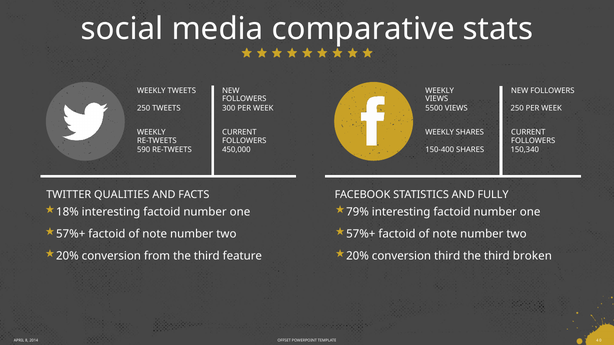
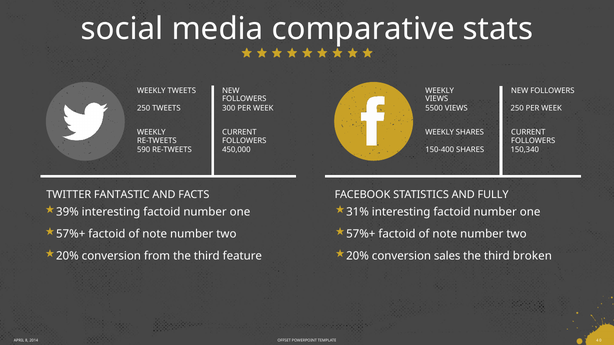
QUALITIES: QUALITIES -> FANTASTIC
18%: 18% -> 39%
79%: 79% -> 31%
conversion third: third -> sales
